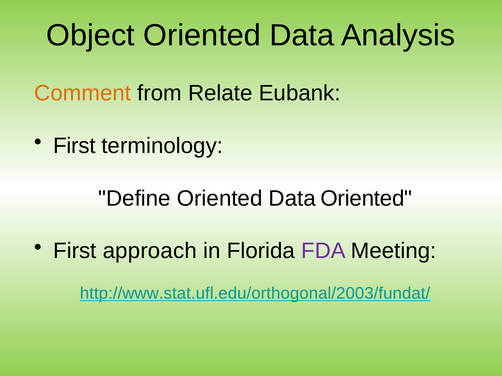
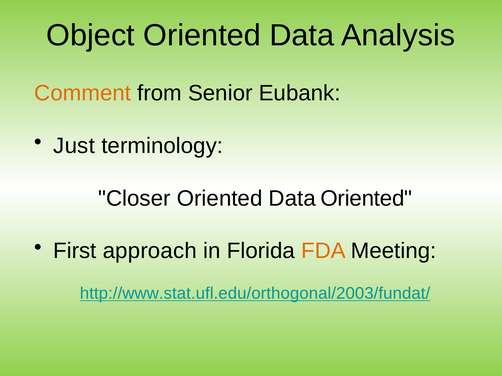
Relate: Relate -> Senior
First at (74, 146): First -> Just
Define: Define -> Closer
FDA colour: purple -> orange
